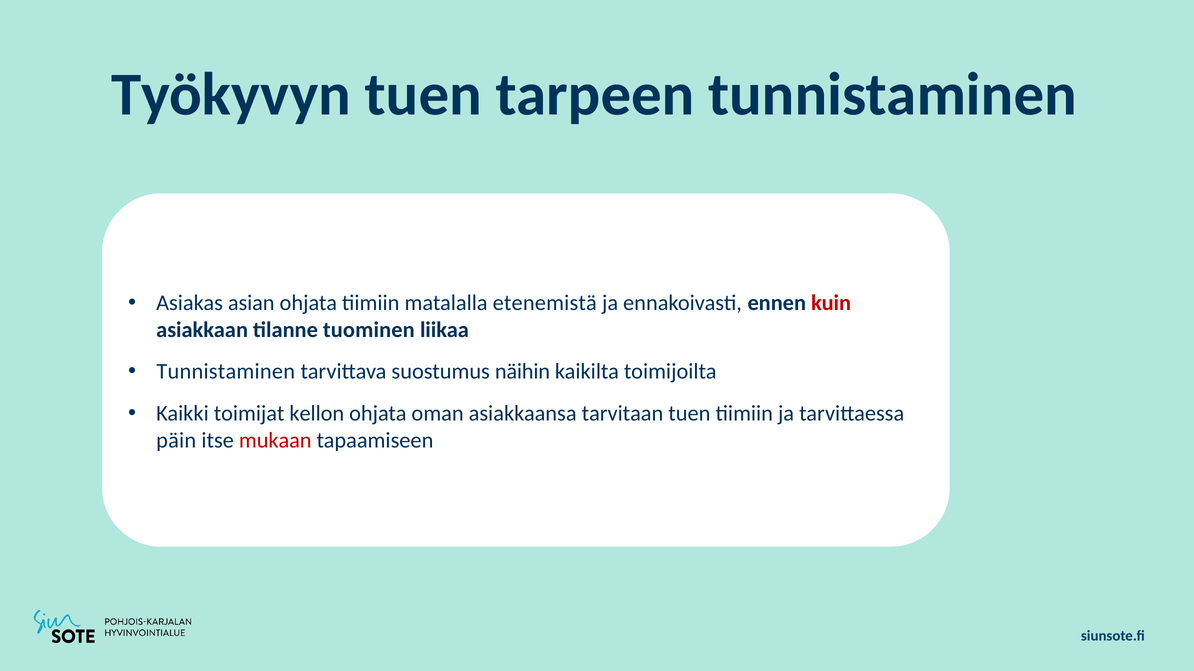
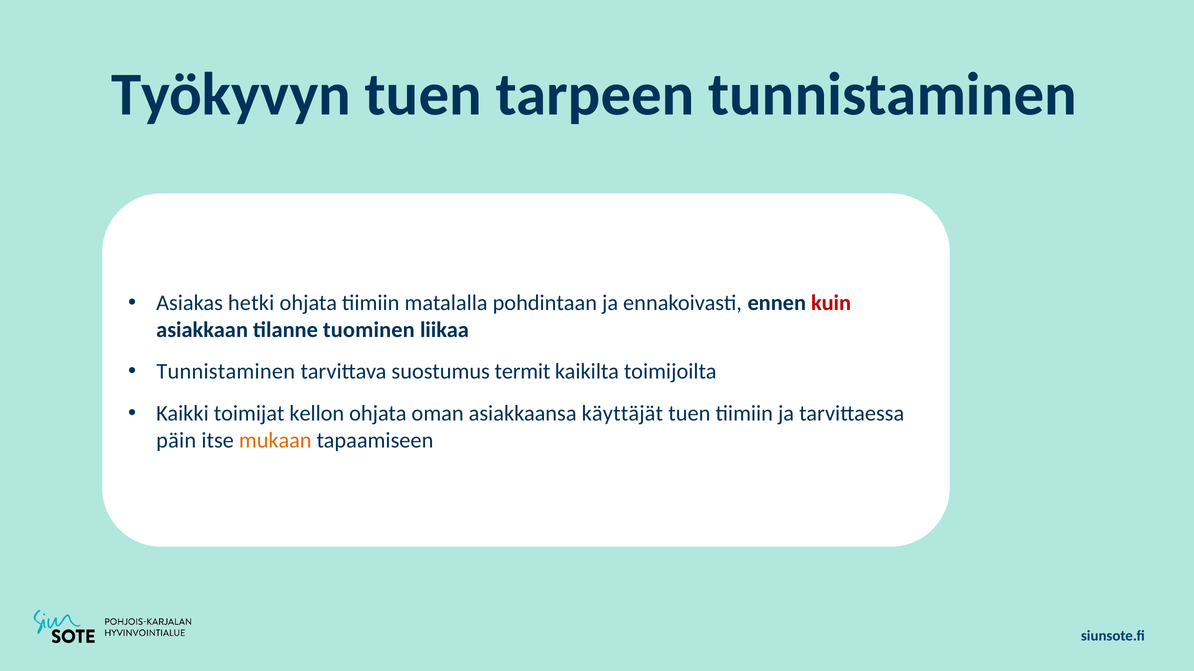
asian: asian -> hetki
etenemistä: etenemistä -> pohdintaan
näihin: näihin -> termit
tarvitaan: tarvitaan -> käyttäjät
mukaan colour: red -> orange
